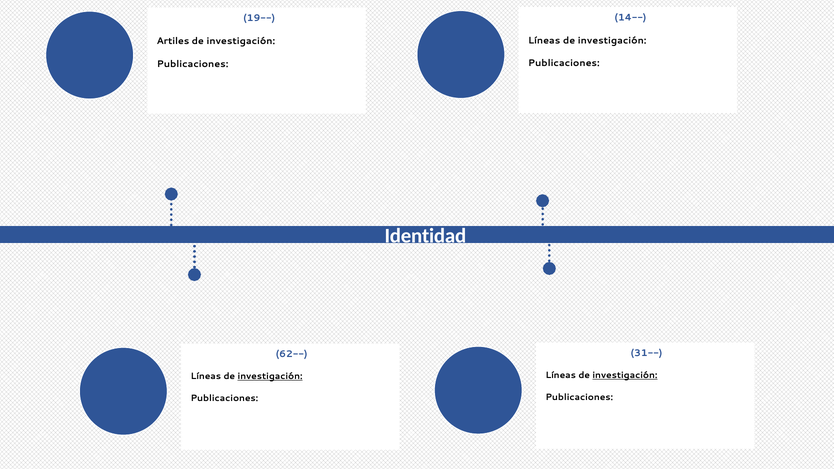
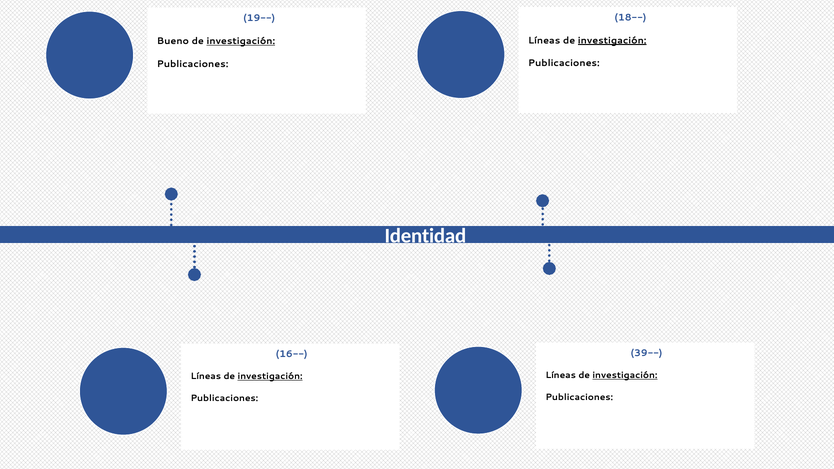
14--: 14-- -> 18--
investigación at (612, 40) underline: none -> present
Artiles: Artiles -> Bueno
investigación at (241, 41) underline: none -> present
31--: 31-- -> 39--
62--: 62-- -> 16--
